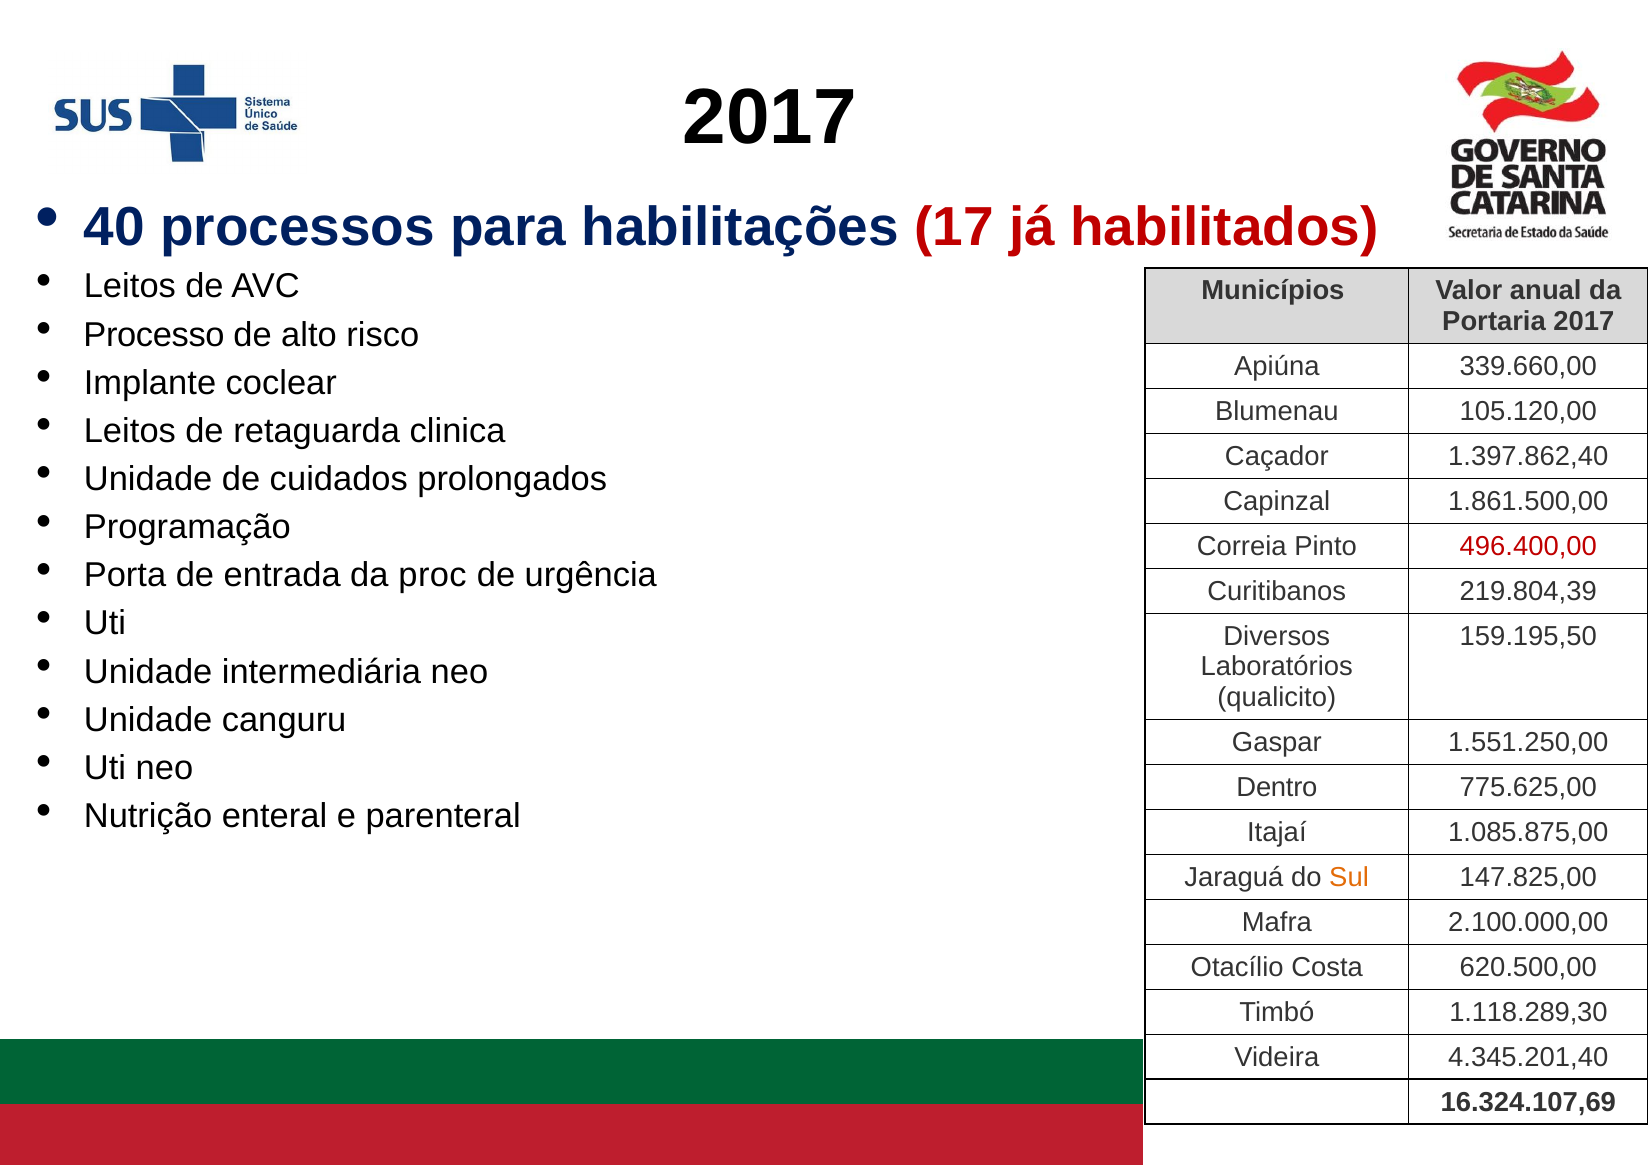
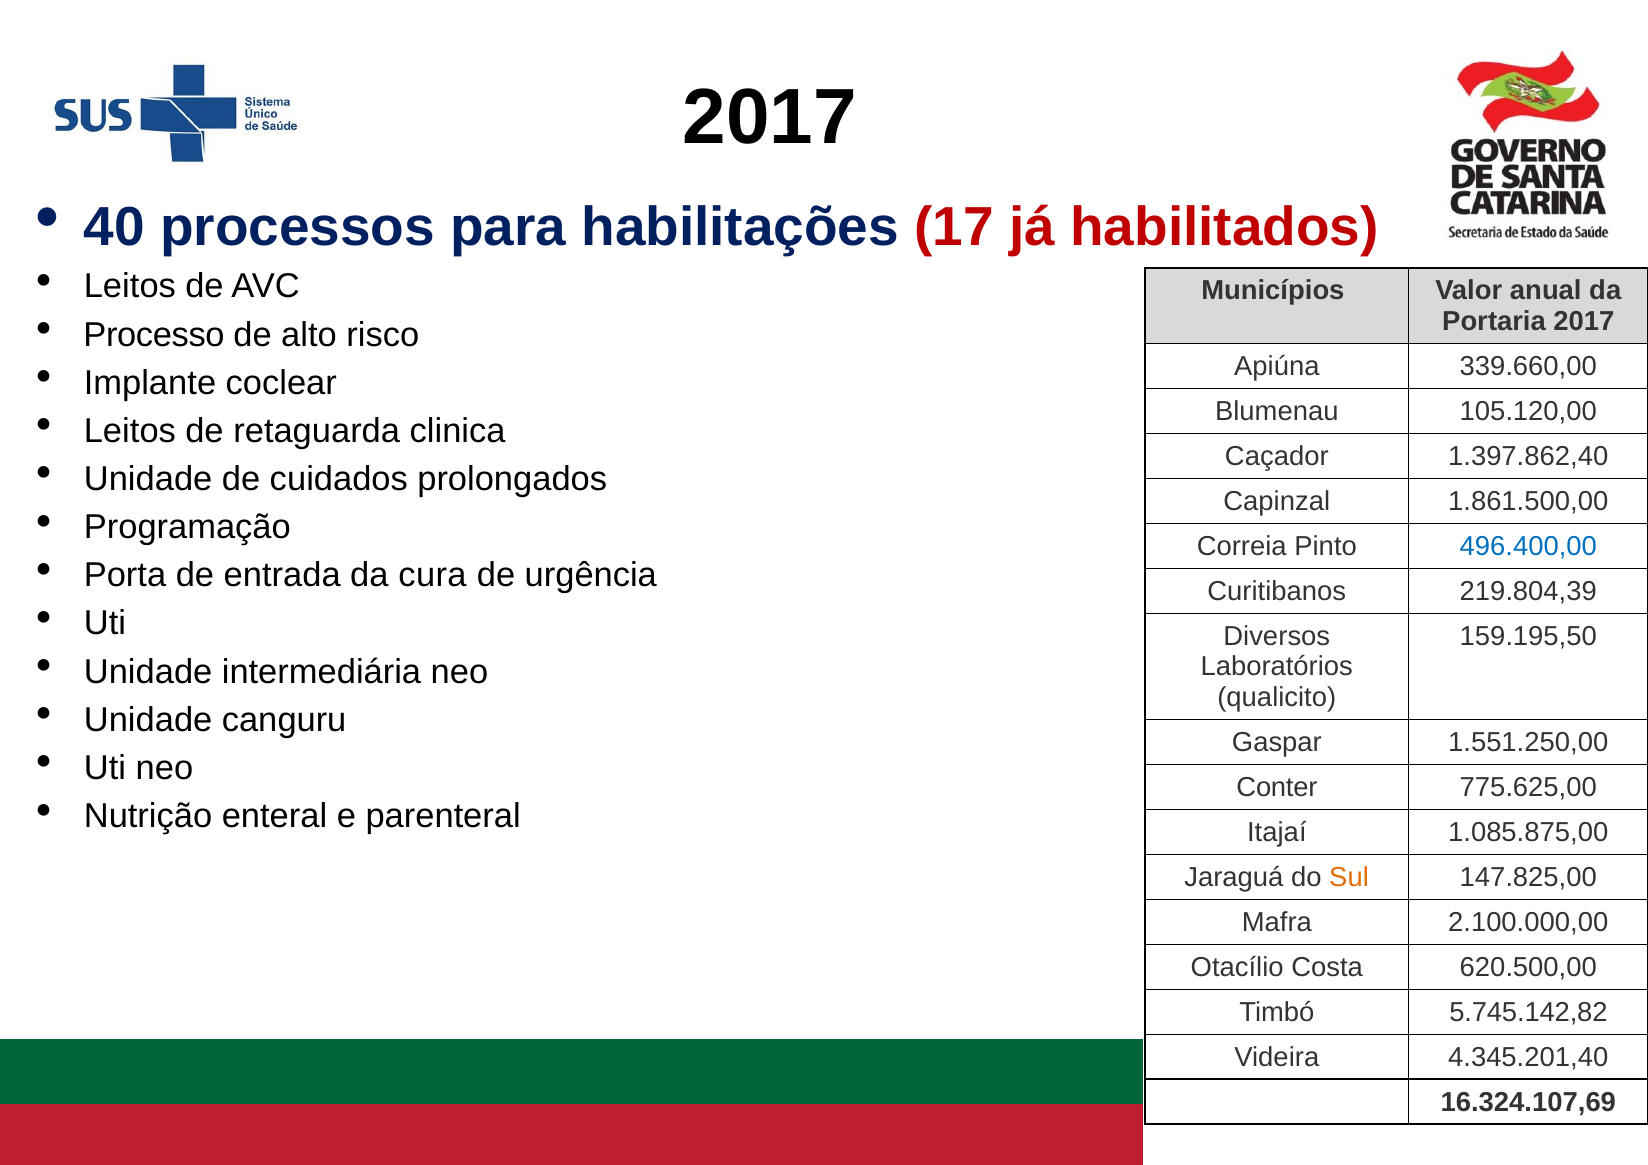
496.400,00 colour: red -> blue
proc: proc -> cura
Dentro: Dentro -> Conter
1.118.289,30: 1.118.289,30 -> 5.745.142,82
